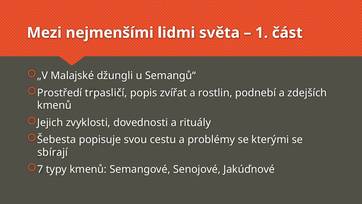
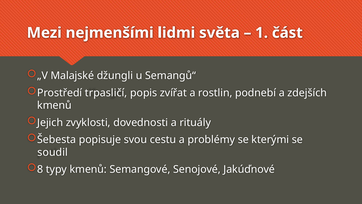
sbírají: sbírají -> soudil
7: 7 -> 8
